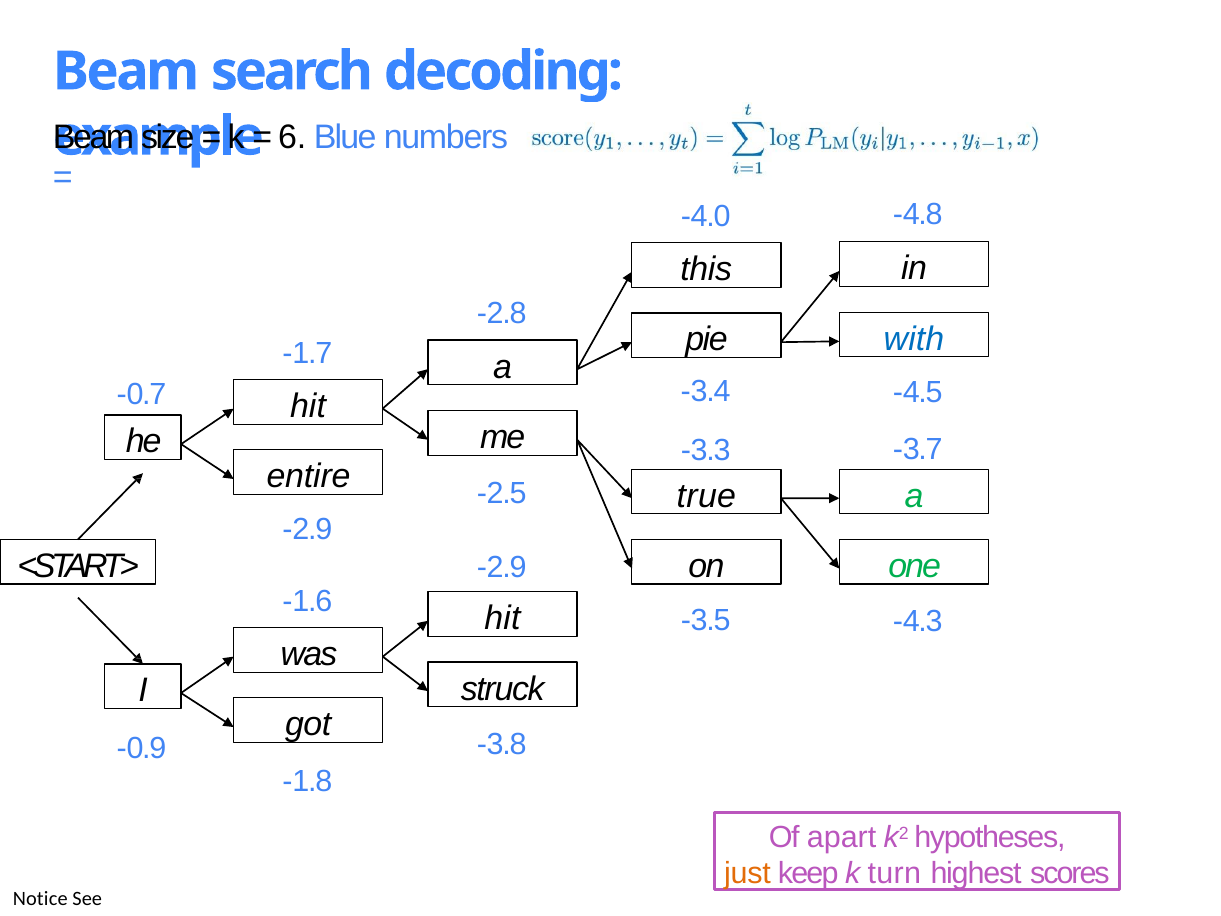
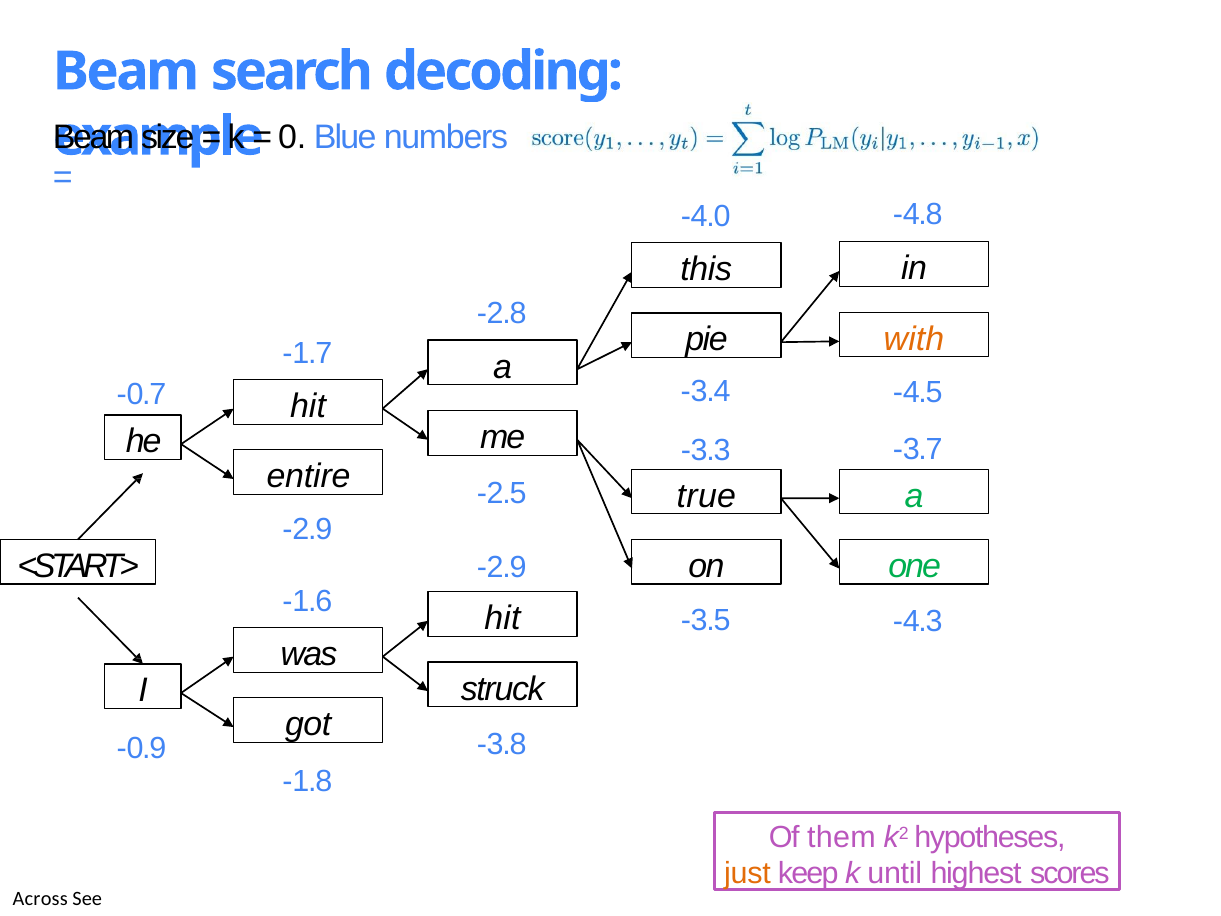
6: 6 -> 0
with colour: blue -> orange
apart: apart -> them
turn: turn -> until
Notice: Notice -> Across
